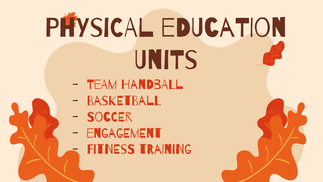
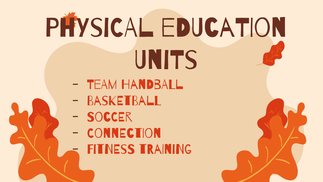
Engagement: Engagement -> Connection
